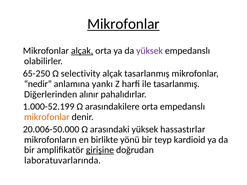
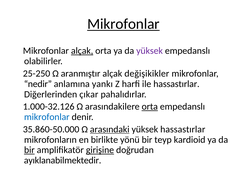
65-250: 65-250 -> 25-250
selectivity: selectivity -> aranmıştır
alçak tasarlanmış: tasarlanmış -> değişikikler
ile tasarlanmış: tasarlanmış -> hassastırlar
alınır: alınır -> çıkar
1.000-52.199: 1.000-52.199 -> 1.000-32.126
orta at (150, 107) underline: none -> present
mikrofonlar at (47, 117) colour: orange -> blue
20.006-50.000: 20.006-50.000 -> 35.860-50.000
arasındaki underline: none -> present
bir at (29, 150) underline: none -> present
laboratuvarlarında: laboratuvarlarında -> ayıklanabilmektedir
